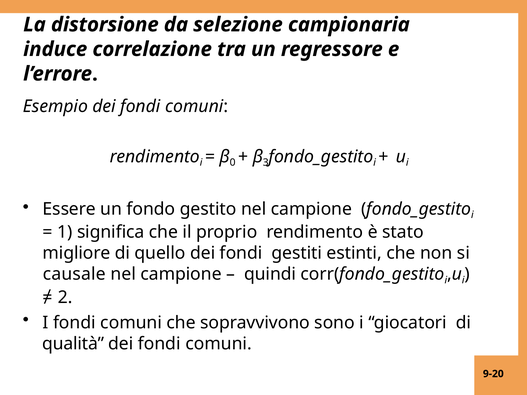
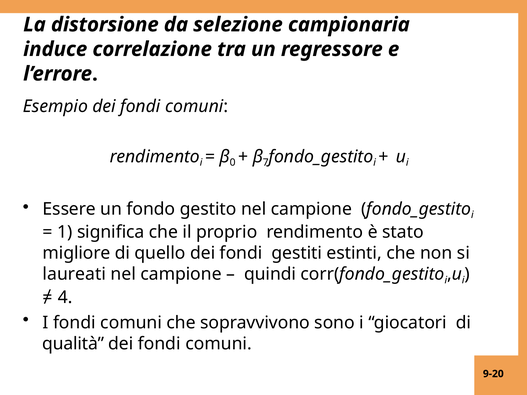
3: 3 -> 7
causale: causale -> laureati
2: 2 -> 4
